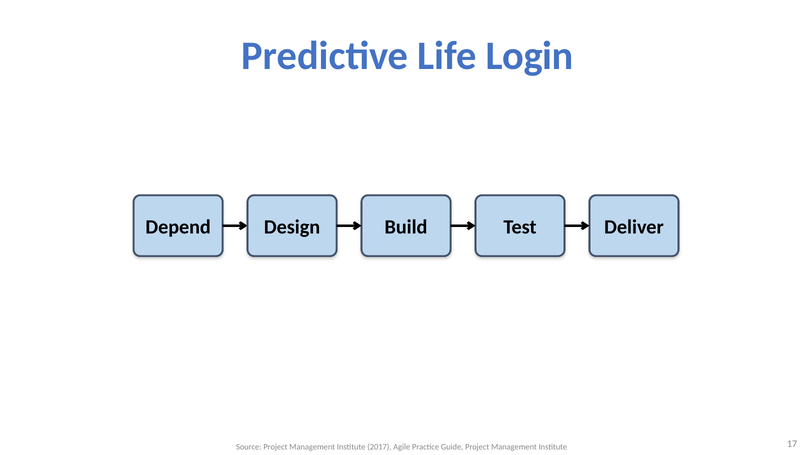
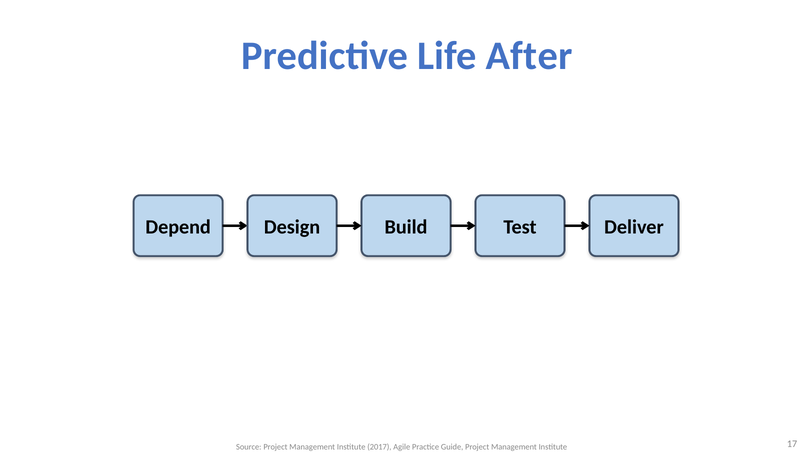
Login: Login -> After
